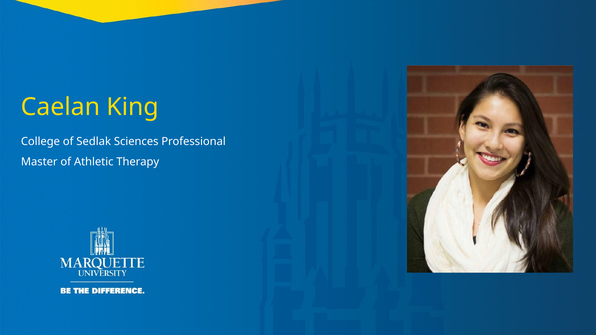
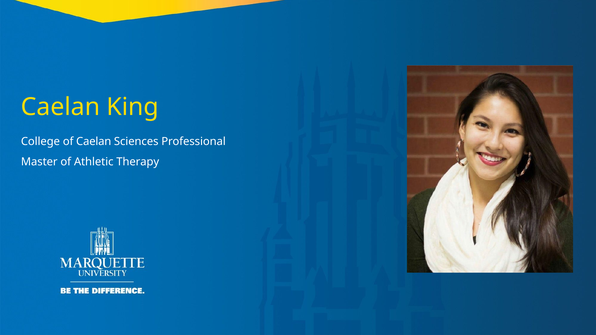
of Sedlak: Sedlak -> Caelan
